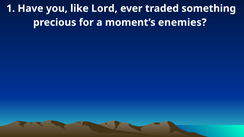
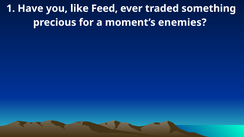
Lord: Lord -> Feed
